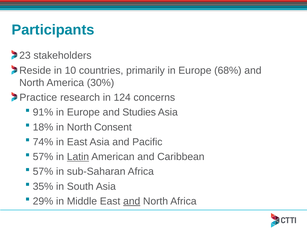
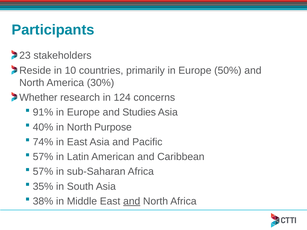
68%: 68% -> 50%
Practice: Practice -> Whether
18%: 18% -> 40%
Consent: Consent -> Purpose
Latin underline: present -> none
29%: 29% -> 38%
